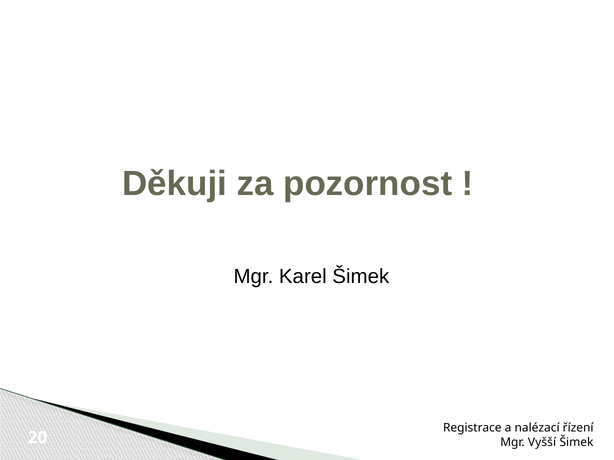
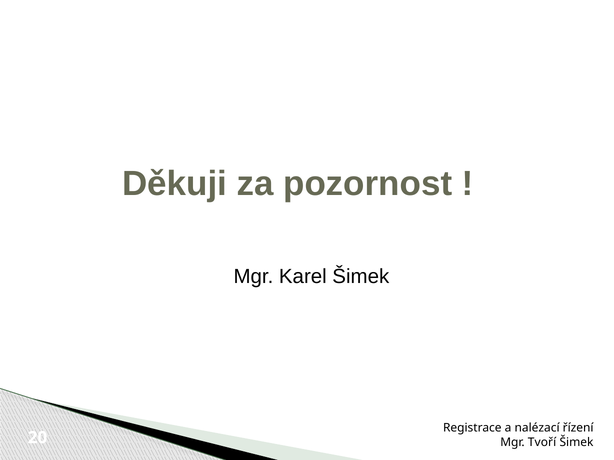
Vyšší: Vyšší -> Tvoří
